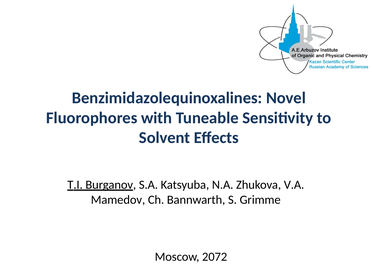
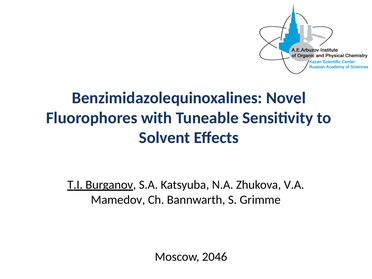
2072: 2072 -> 2046
